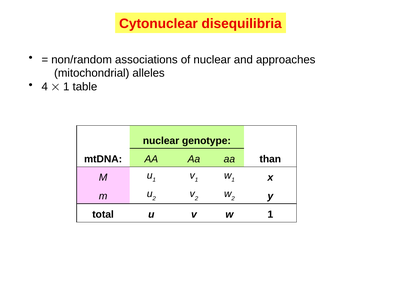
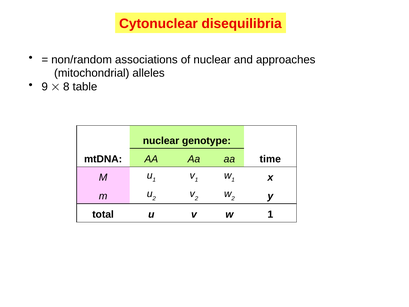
4: 4 -> 9
1 at (66, 87): 1 -> 8
than: than -> time
